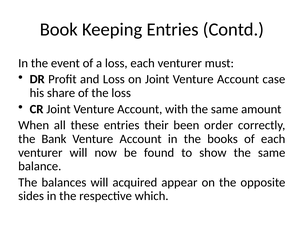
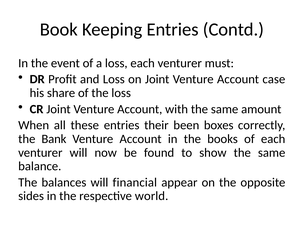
order: order -> boxes
acquired: acquired -> financial
which: which -> world
